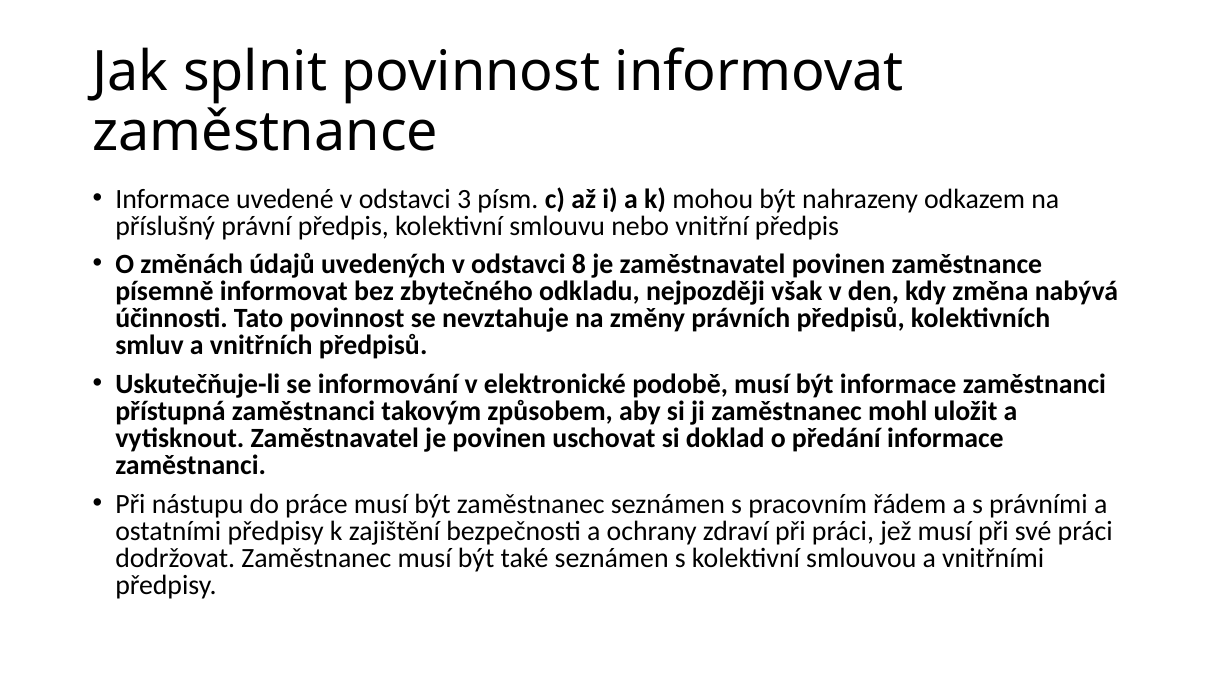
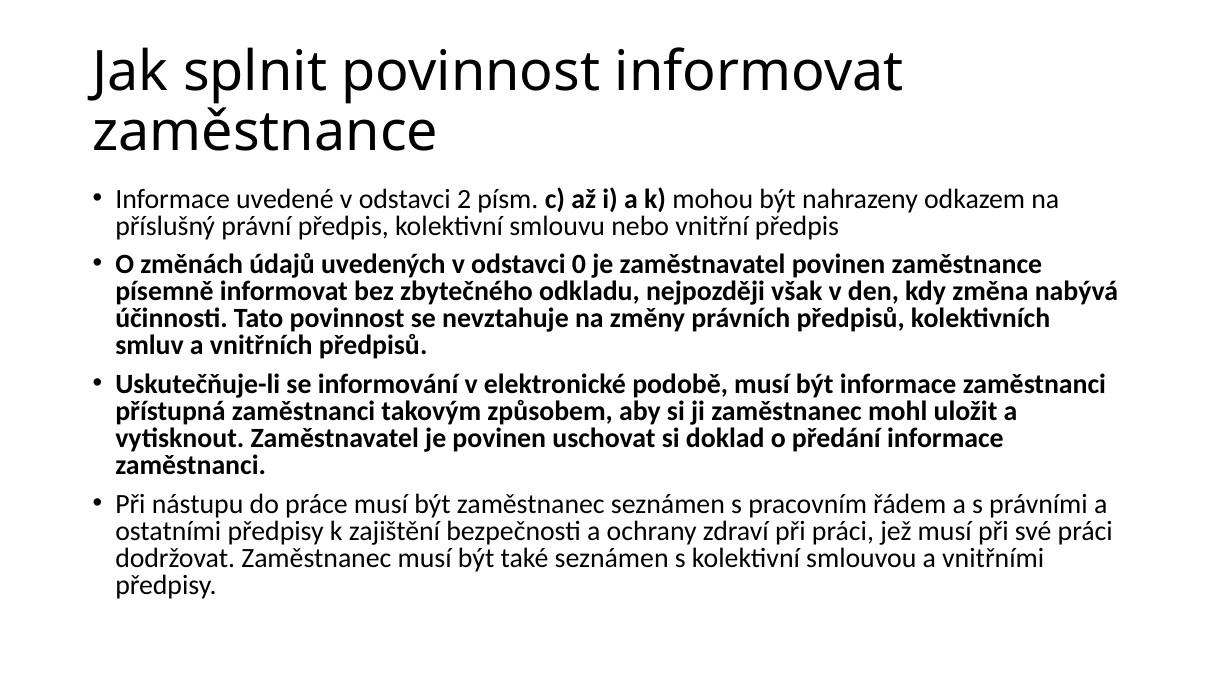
3: 3 -> 2
8: 8 -> 0
